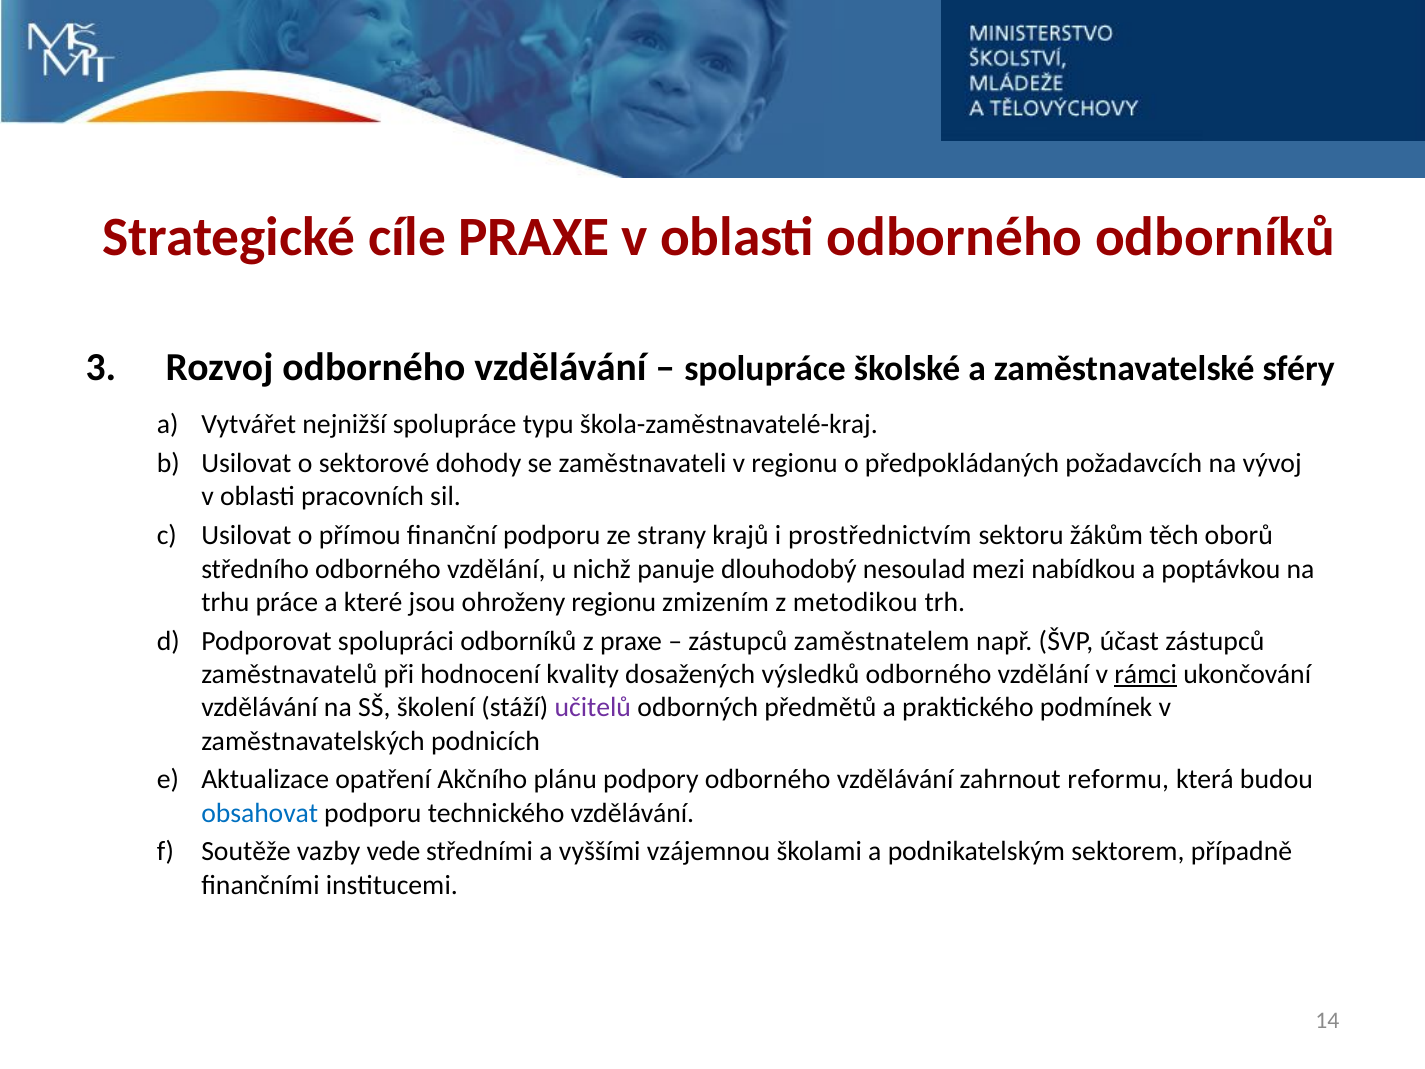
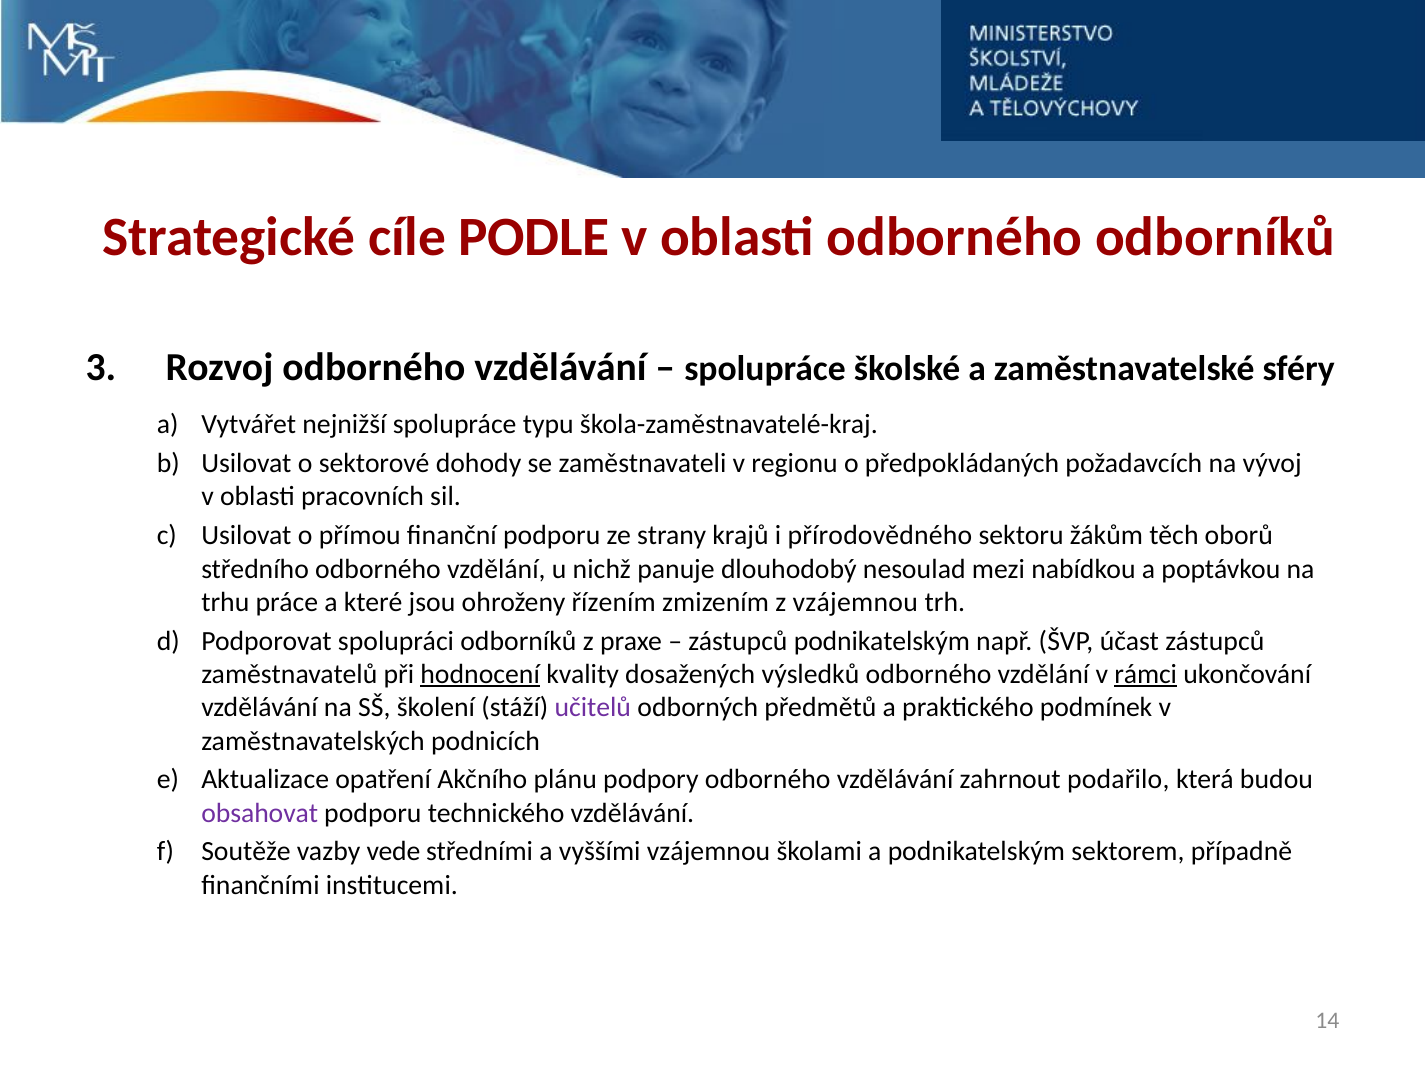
cíle PRAXE: PRAXE -> PODLE
prostřednictvím: prostřednictvím -> přírodovědného
ohroženy regionu: regionu -> řízením
z metodikou: metodikou -> vzájemnou
zástupců zaměstnatelem: zaměstnatelem -> podnikatelským
hodnocení underline: none -> present
reformu: reformu -> podařilo
obsahovat colour: blue -> purple
